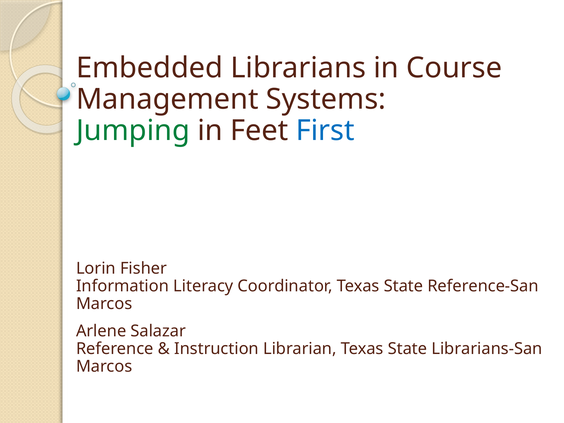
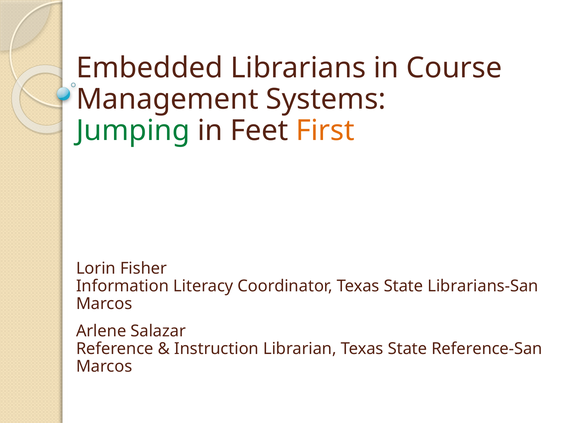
First colour: blue -> orange
Reference-San: Reference-San -> Librarians-San
Librarians-San: Librarians-San -> Reference-San
